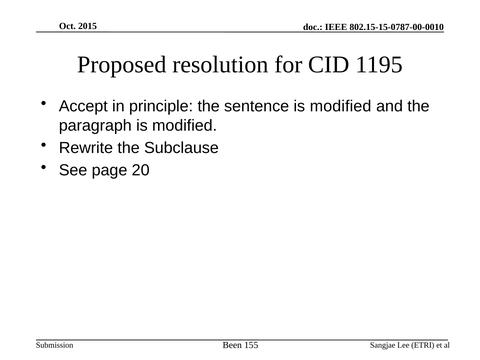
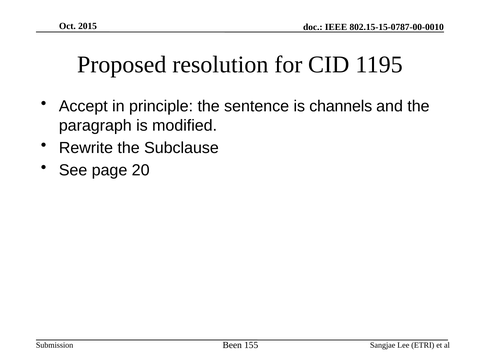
sentence is modified: modified -> channels
